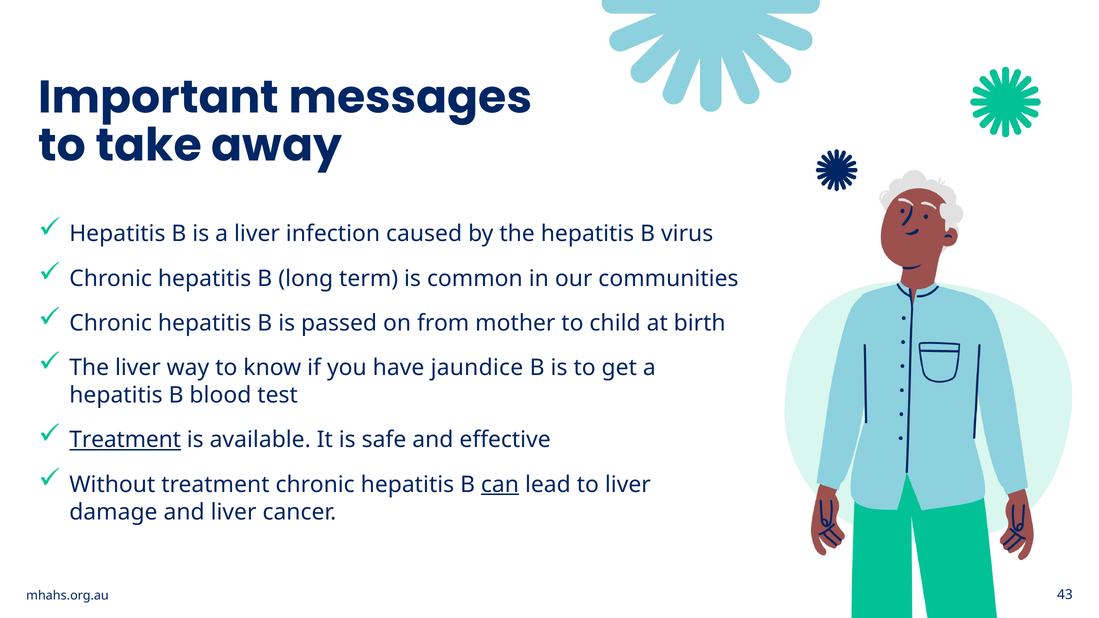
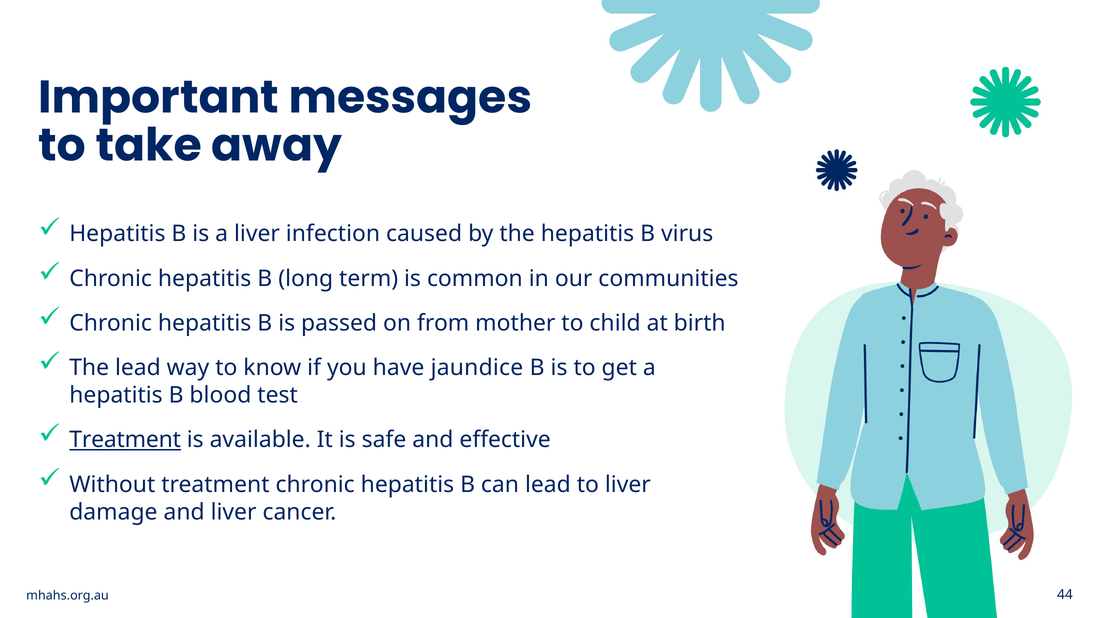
The liver: liver -> lead
can underline: present -> none
43: 43 -> 44
